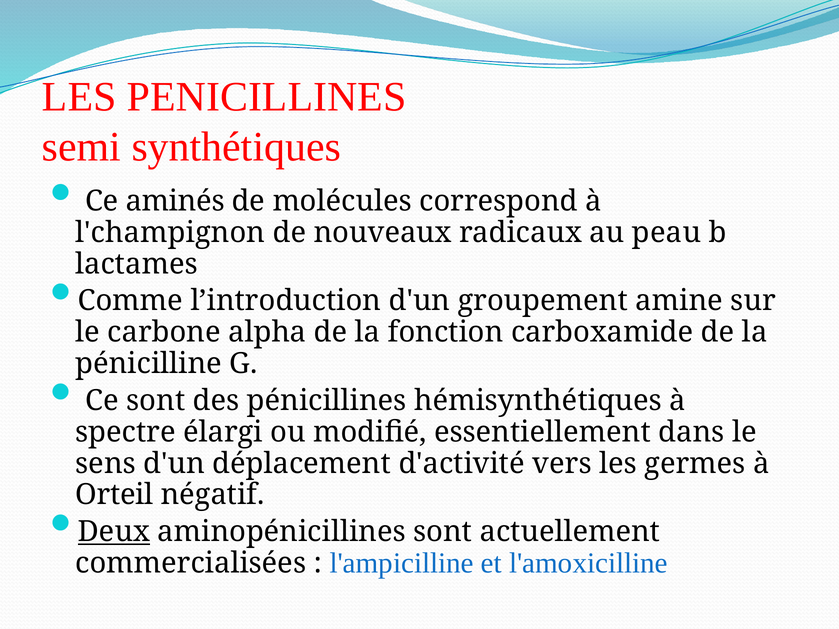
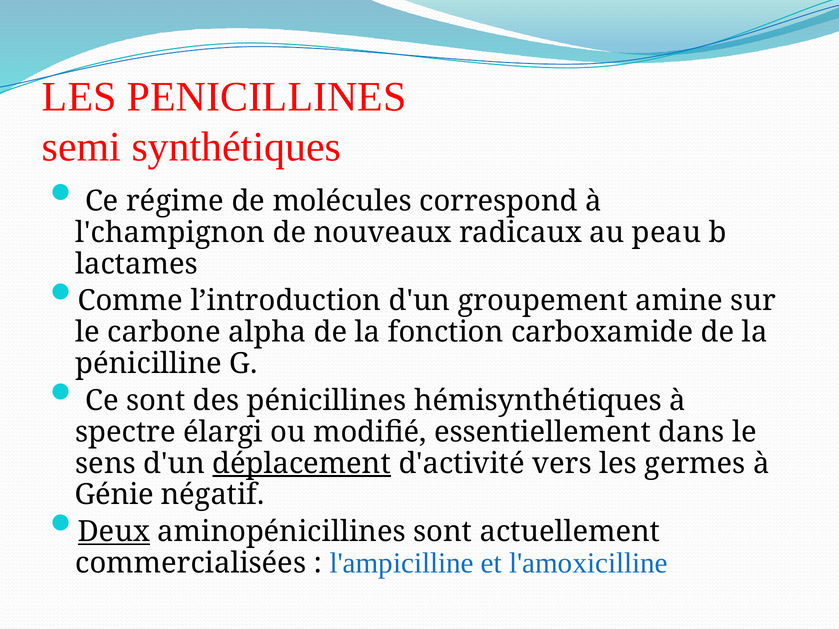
aminés: aminés -> régime
déplacement underline: none -> present
Orteil: Orteil -> Génie
